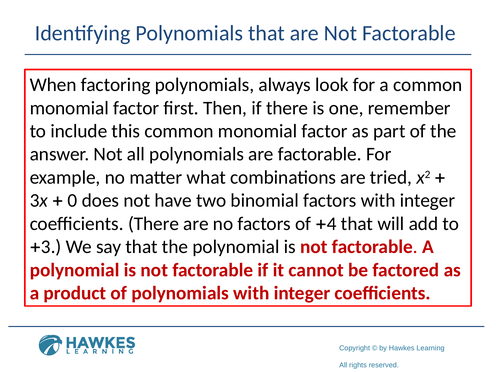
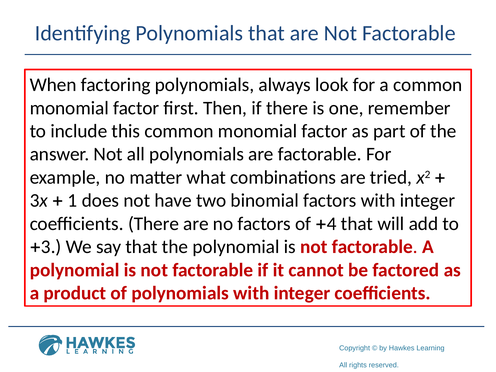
0: 0 -> 1
